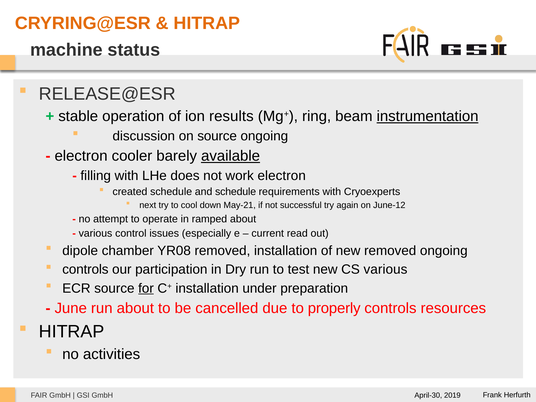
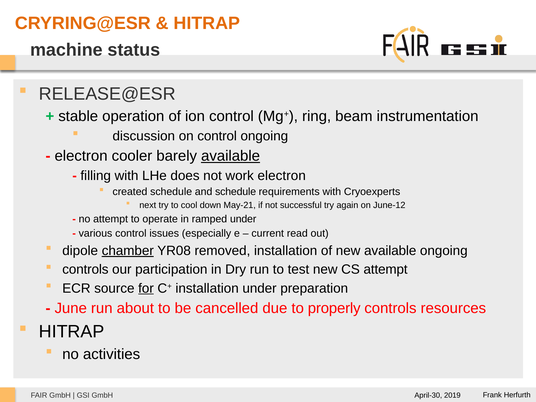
ion results: results -> control
instrumentation underline: present -> none
on source: source -> control
ramped about: about -> under
chamber underline: none -> present
new removed: removed -> available
CS various: various -> attempt
